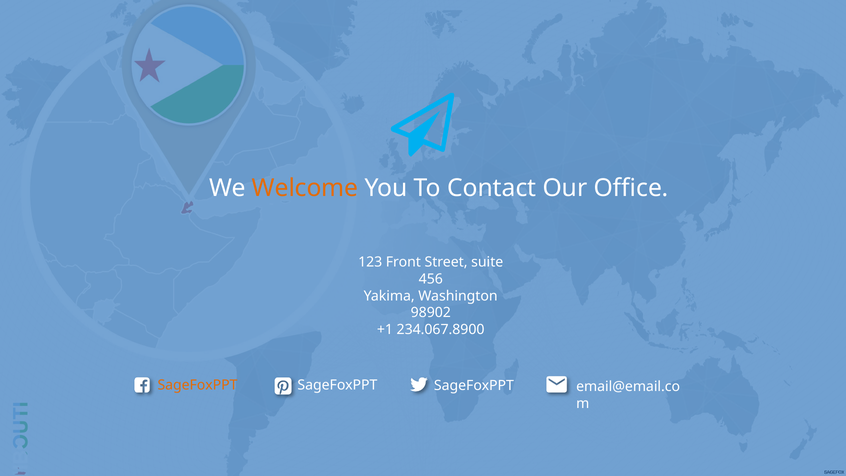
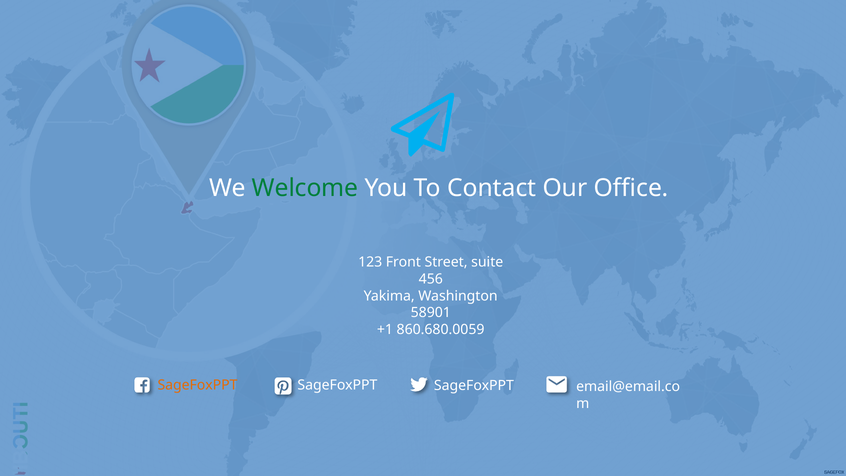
Welcome colour: orange -> green
98902: 98902 -> 58901
234.067.8900: 234.067.8900 -> 860.680.0059
